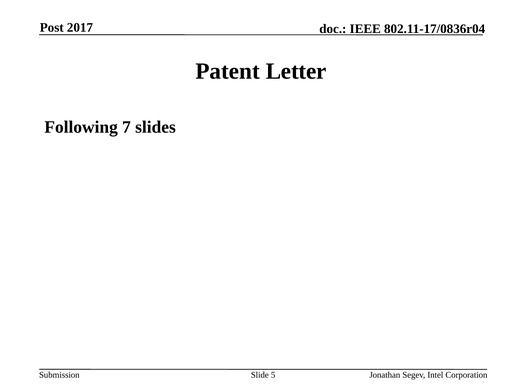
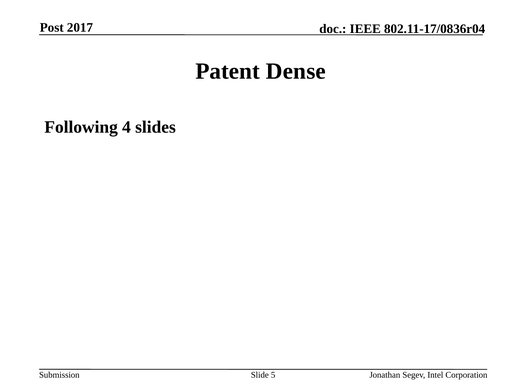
Letter: Letter -> Dense
7: 7 -> 4
